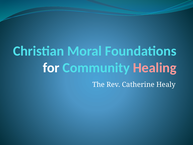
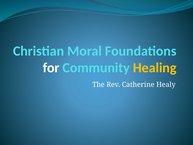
Healing colour: pink -> yellow
